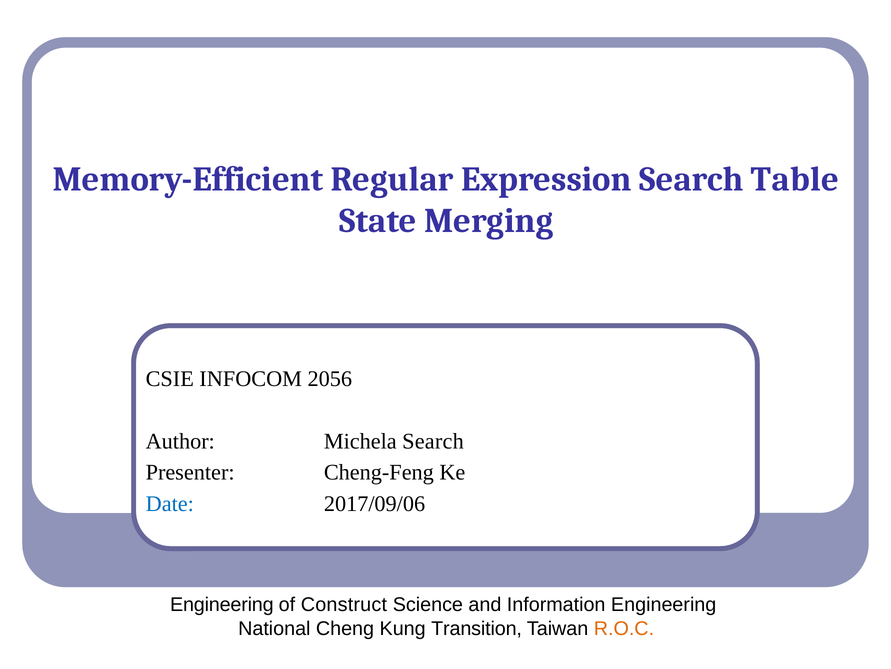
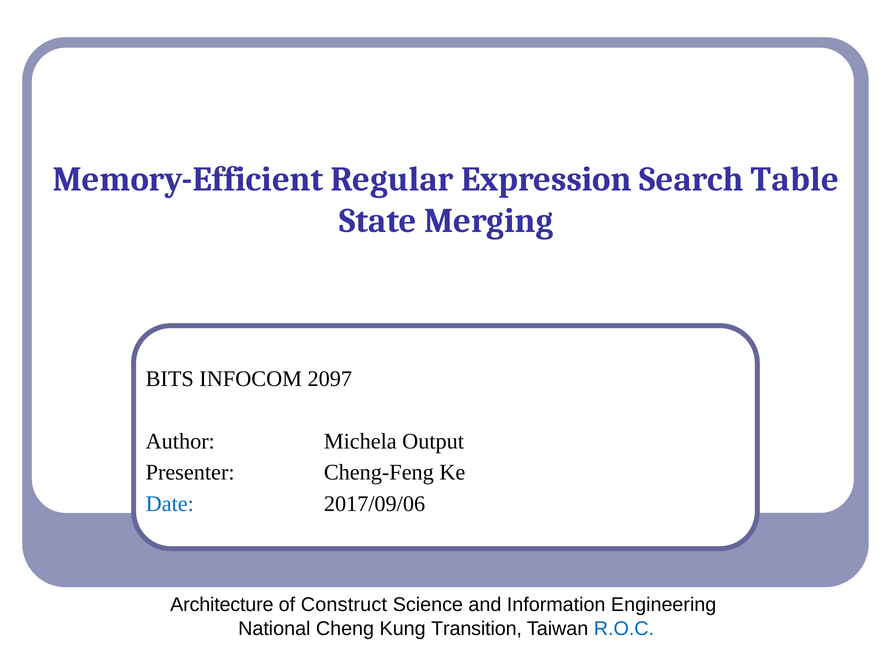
CSIE: CSIE -> BITS
2056: 2056 -> 2097
Michela Search: Search -> Output
Engineering at (222, 604): Engineering -> Architecture
R.O.C colour: orange -> blue
